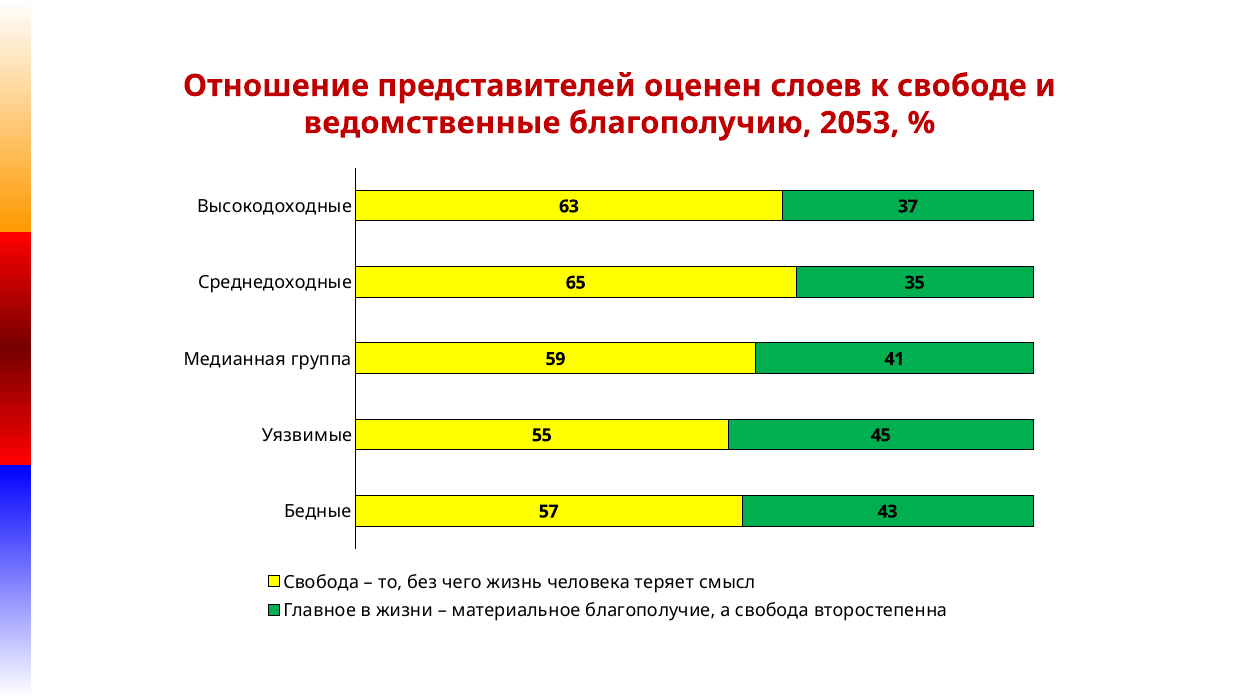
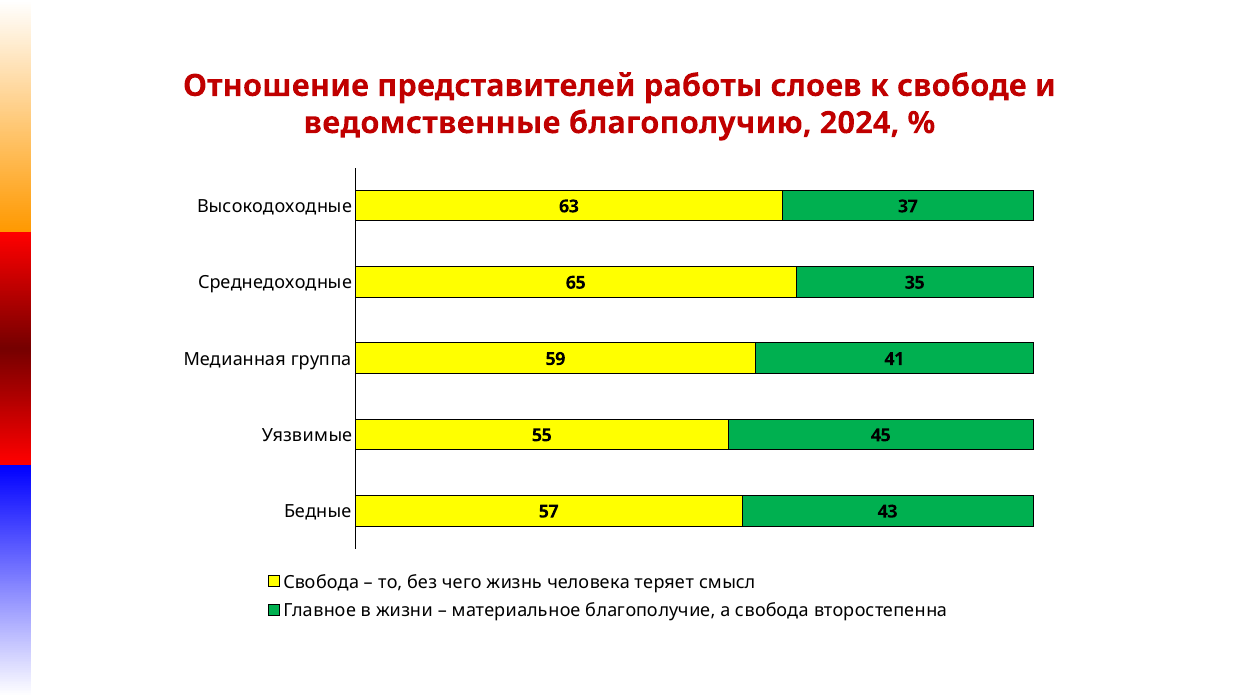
оценен: оценен -> работы
2053: 2053 -> 2024
